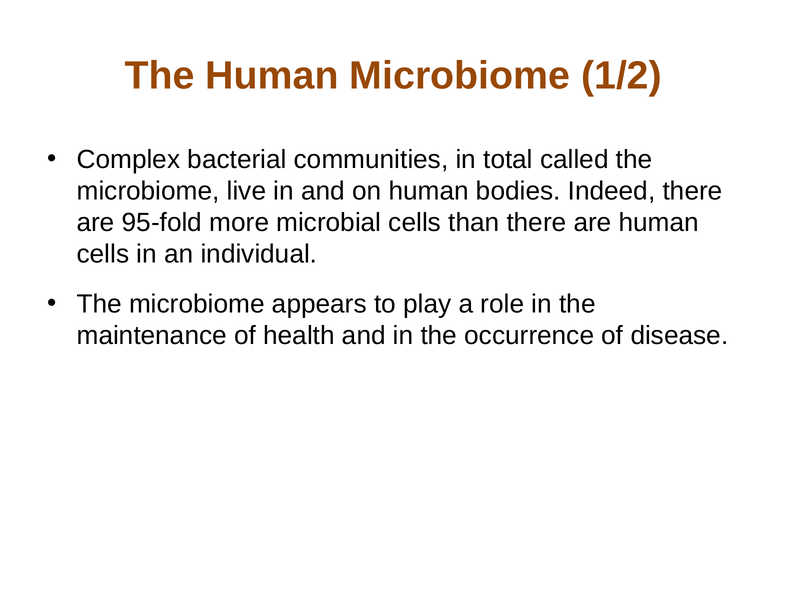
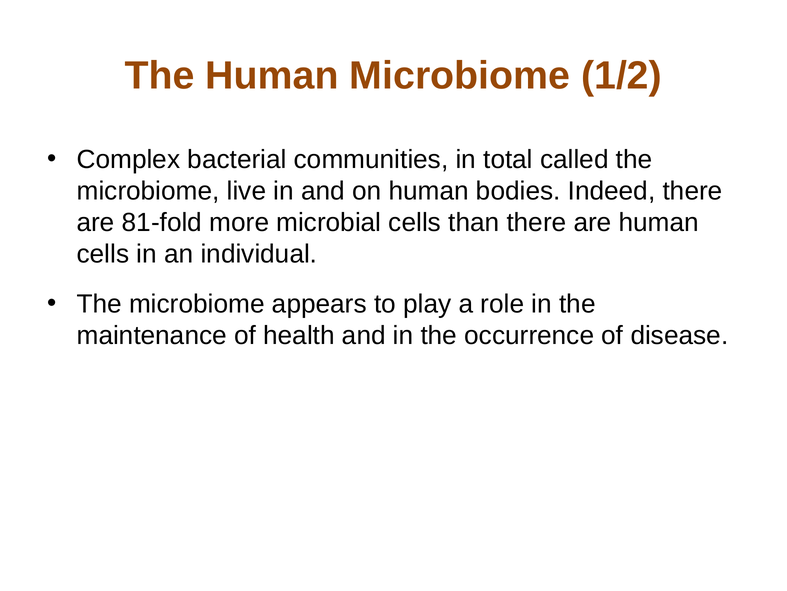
95-fold: 95-fold -> 81-fold
